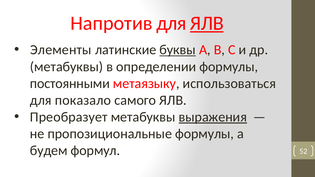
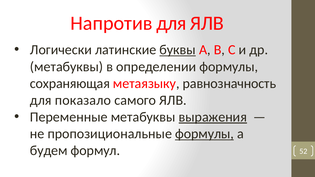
ЯЛВ at (207, 23) underline: present -> none
Элементы: Элементы -> Логически
постоянными: постоянными -> сохраняющая
использоваться: использоваться -> равнозначность
Преобразует: Преобразует -> Переменные
формулы at (205, 134) underline: none -> present
